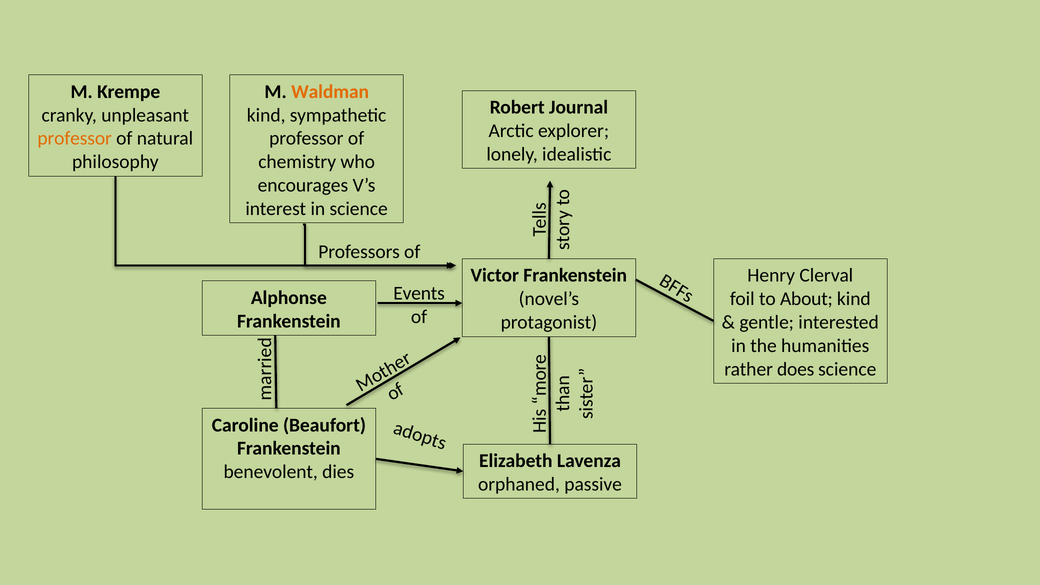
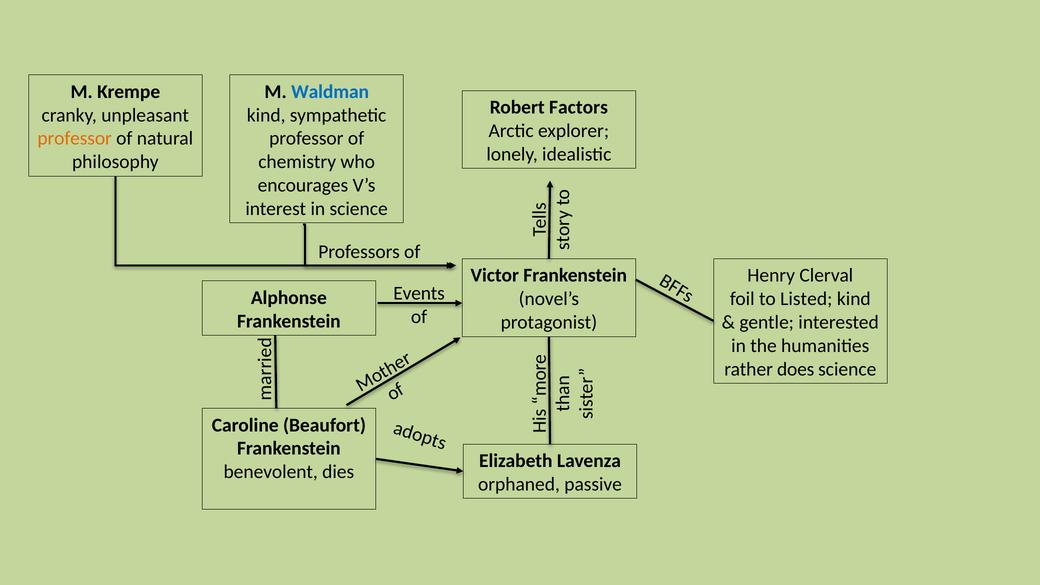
Waldman colour: orange -> blue
Journal: Journal -> Factors
About: About -> Listed
